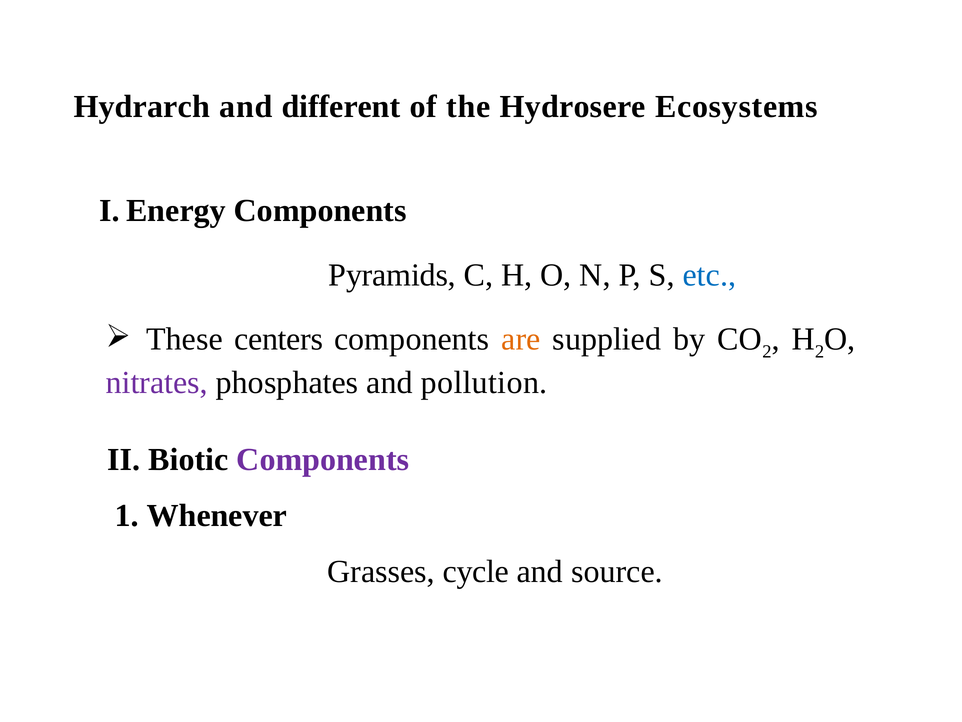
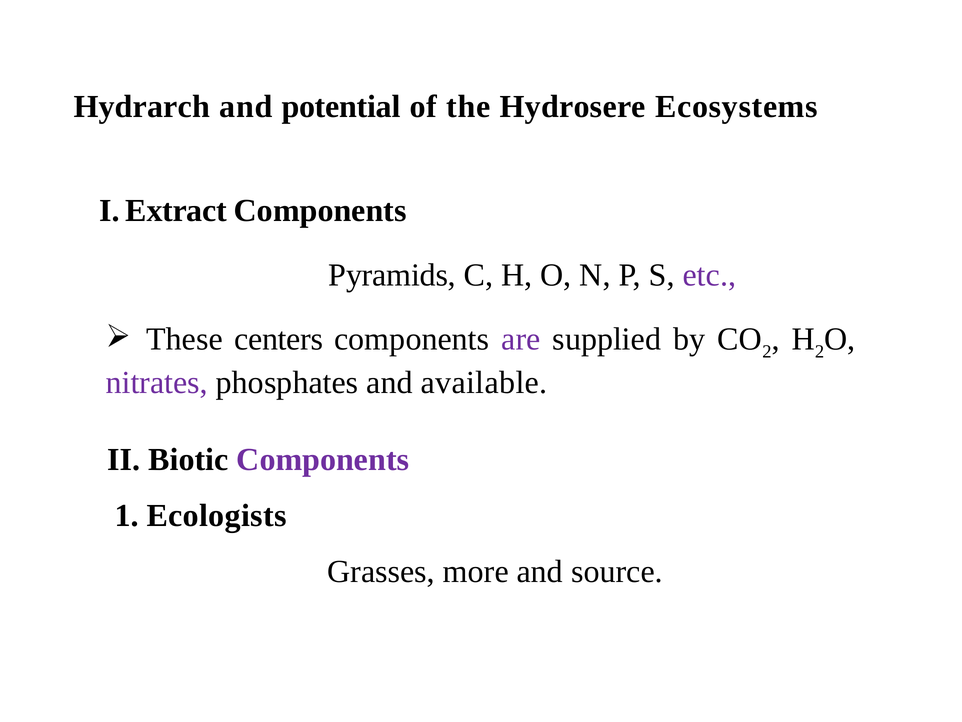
different: different -> potential
Energy: Energy -> Extract
etc colour: blue -> purple
are colour: orange -> purple
pollution: pollution -> available
Whenever: Whenever -> Ecologists
cycle: cycle -> more
